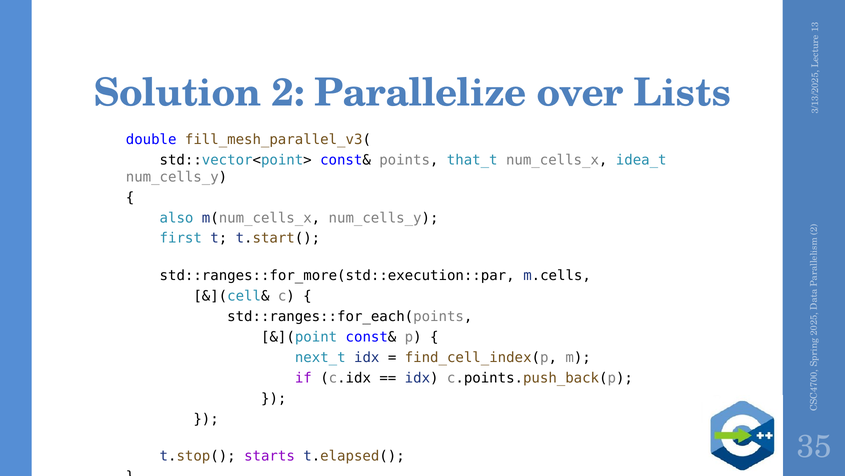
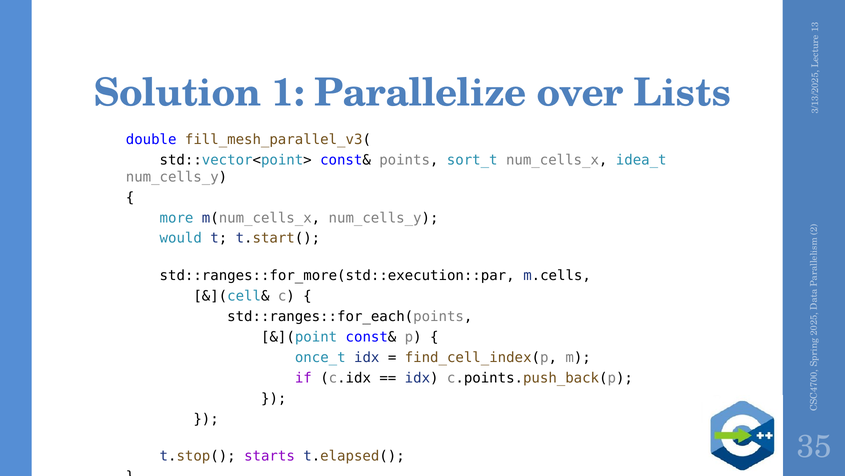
Solution 2: 2 -> 1
that_t: that_t -> sort_t
also: also -> more
first: first -> would
next_t: next_t -> once_t
